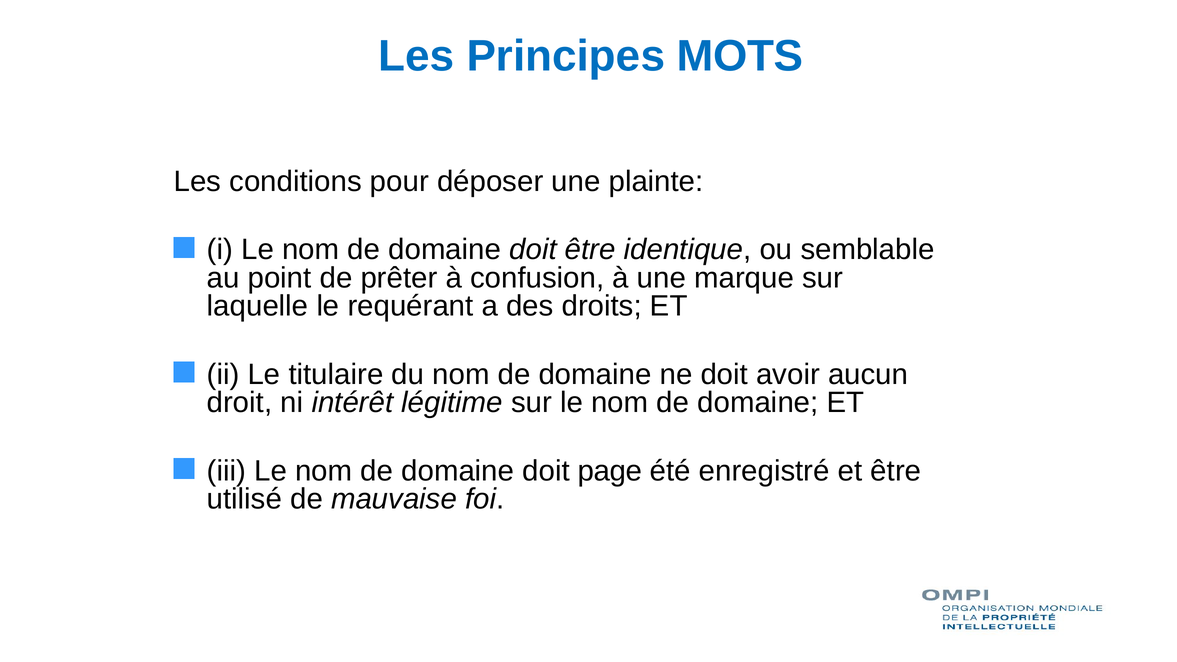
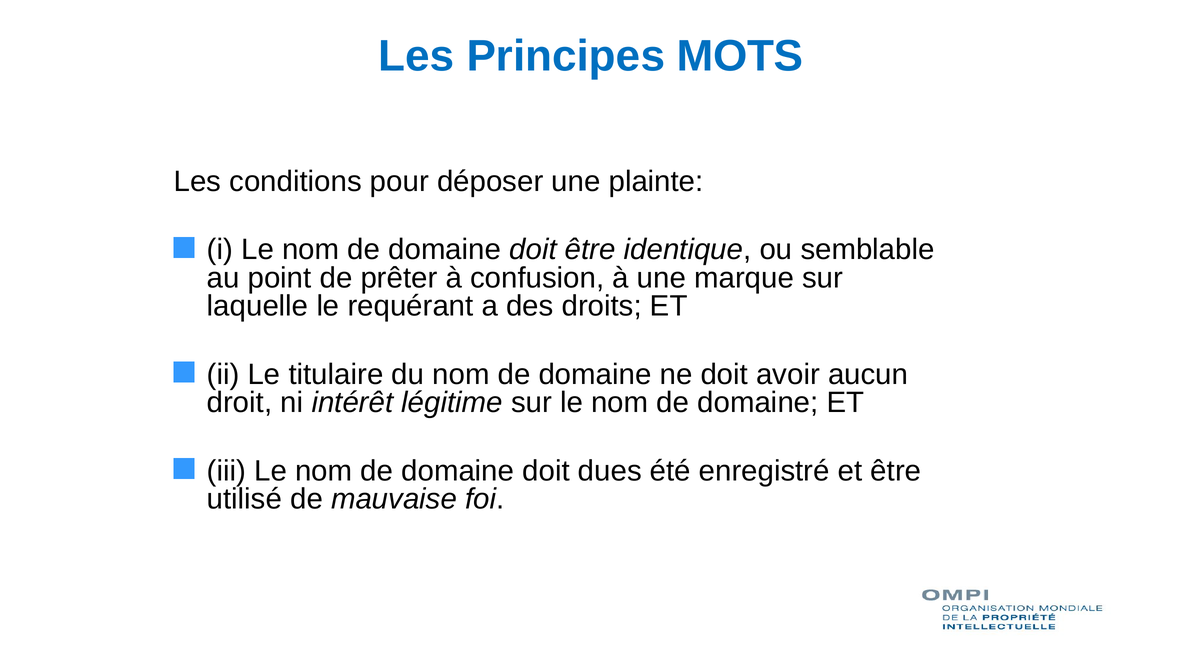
page: page -> dues
